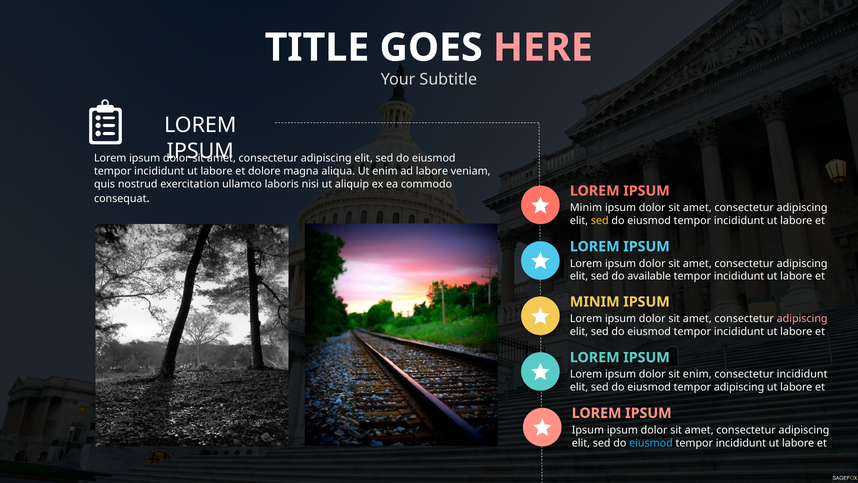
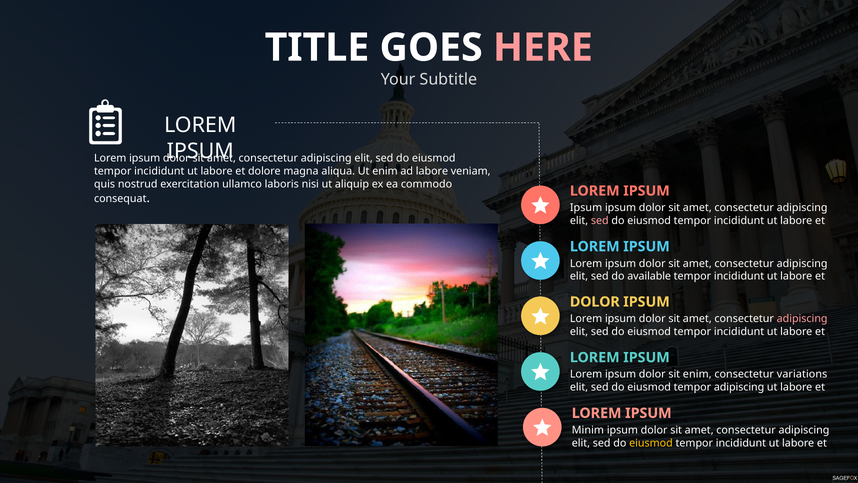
Minim at (586, 208): Minim -> Ipsum
sed at (600, 221) colour: yellow -> pink
MINIM at (595, 302): MINIM -> DOLOR
consectetur incididunt: incididunt -> variations
Ipsum at (588, 430): Ipsum -> Minim
eiusmod at (651, 443) colour: light blue -> yellow
